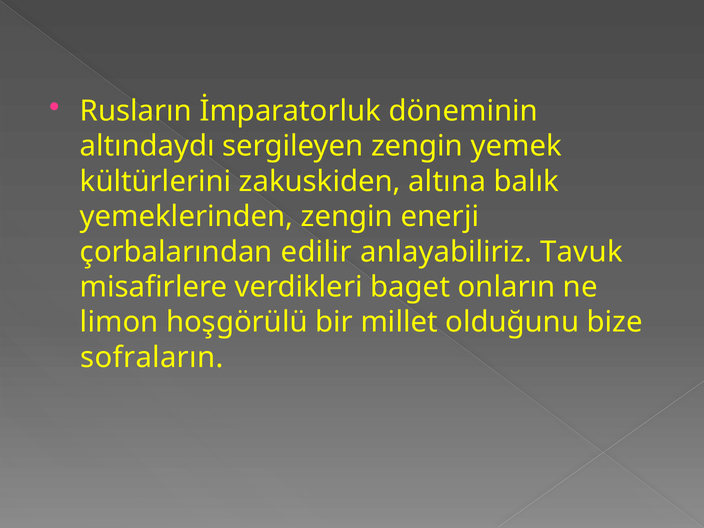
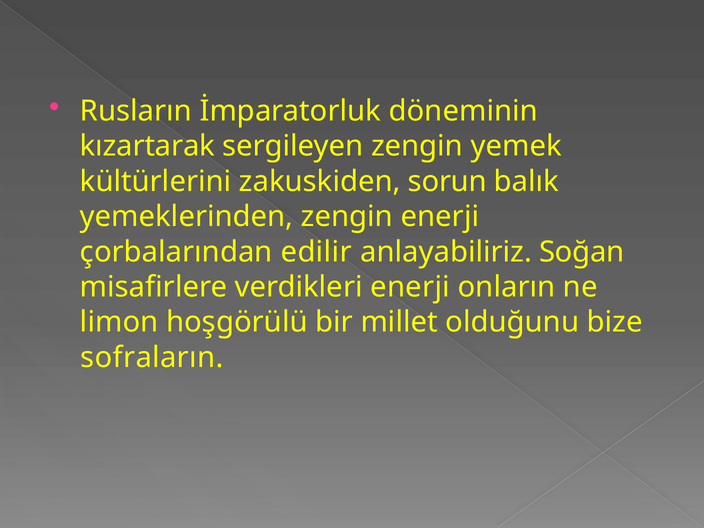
altındaydı: altındaydı -> kızartarak
altına: altına -> sorun
Tavuk: Tavuk -> Soğan
verdikleri baget: baget -> enerji
